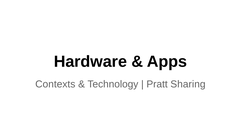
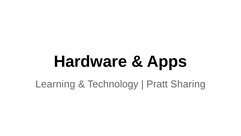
Contexts: Contexts -> Learning
